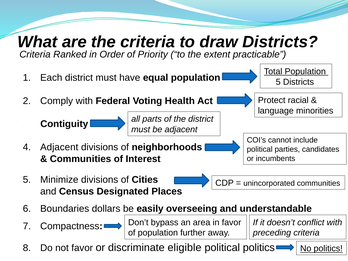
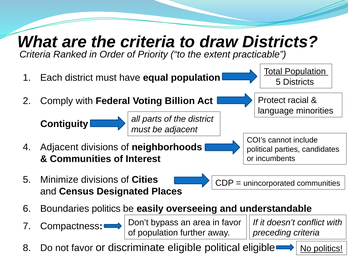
Health: Health -> Billion
Boundaries dollars: dollars -> politics
political politics: politics -> eligible
